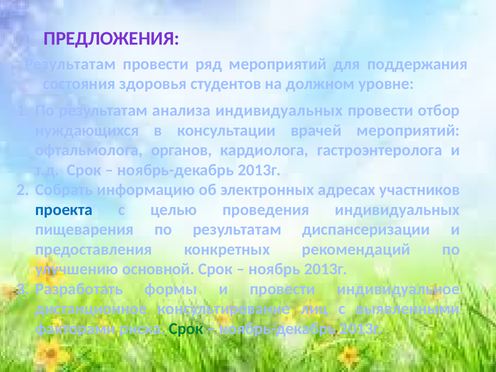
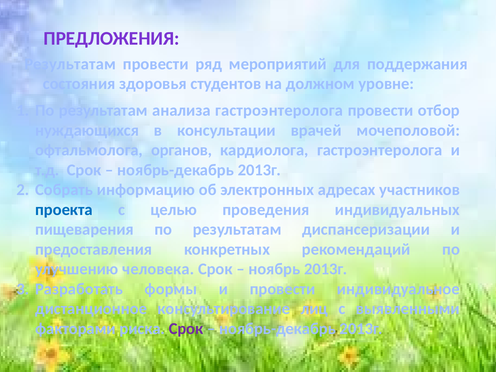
анализа индивидуальных: индивидуальных -> гастроэнтеролога
врачей мероприятий: мероприятий -> мочеполовой
основной: основной -> человека
Срок at (186, 329) colour: green -> purple
